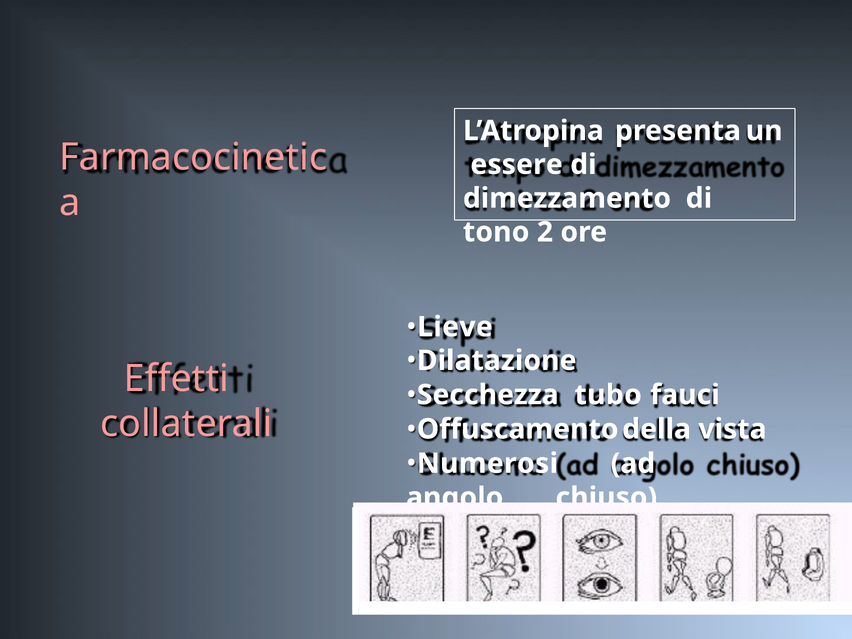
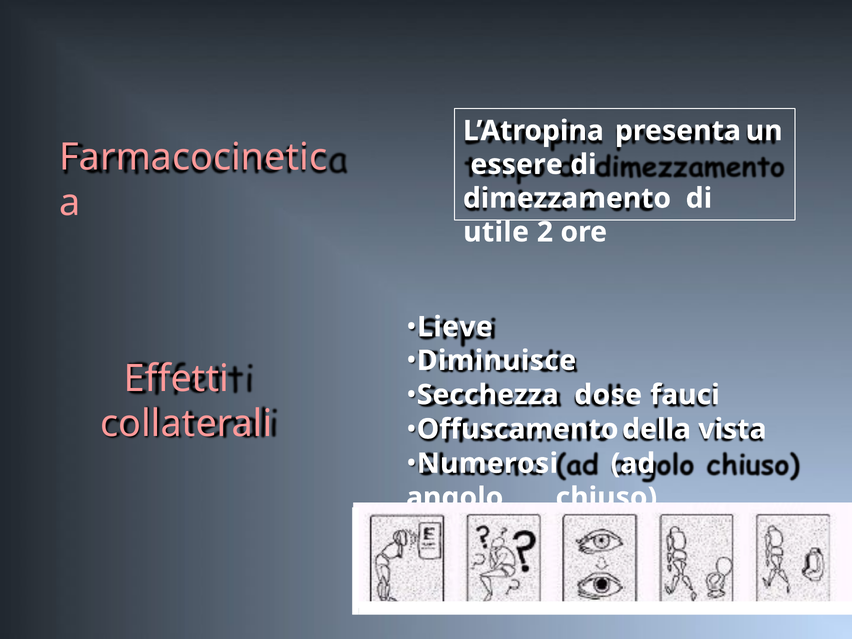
tono: tono -> utile
Dilatazione: Dilatazione -> Diminuisce
tubo: tubo -> dose
